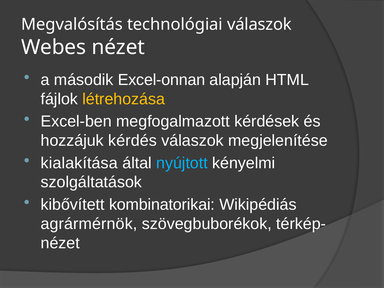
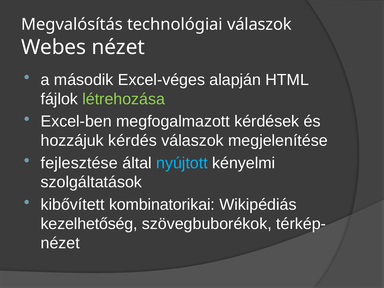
Excel-onnan: Excel-onnan -> Excel-véges
létrehozása colour: yellow -> light green
kialakítása: kialakítása -> fejlesztése
agrármérnök: agrármérnök -> kezelhetőség
